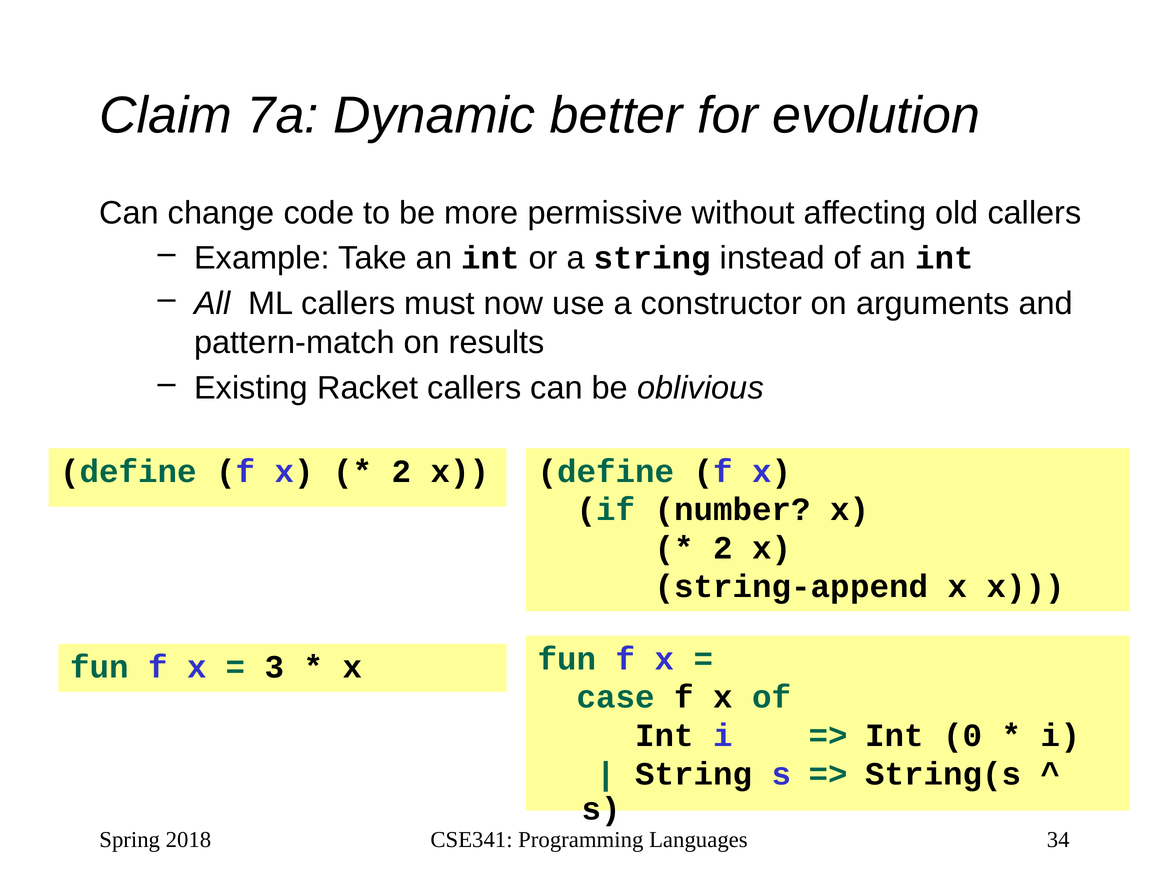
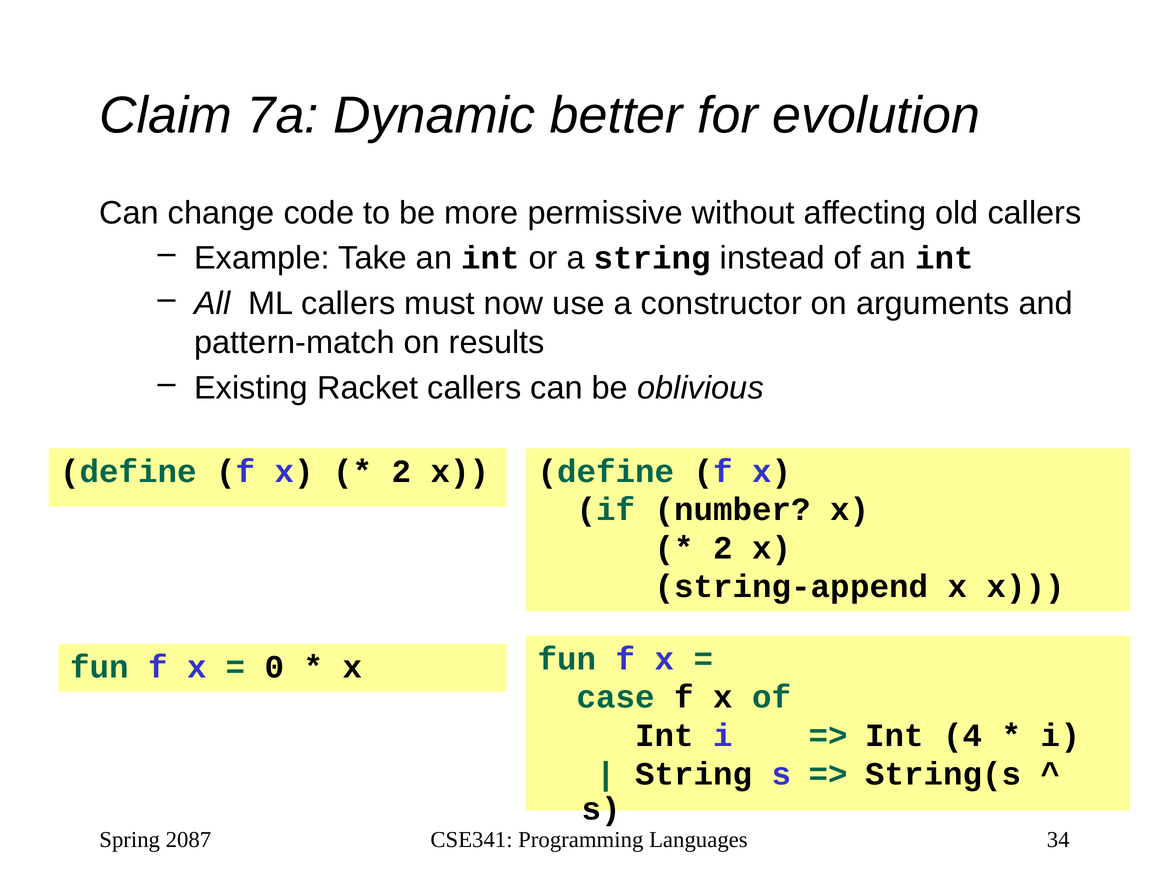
3: 3 -> 0
0: 0 -> 4
2018: 2018 -> 2087
